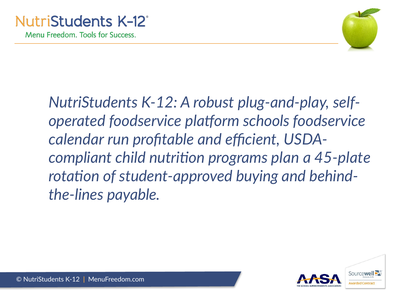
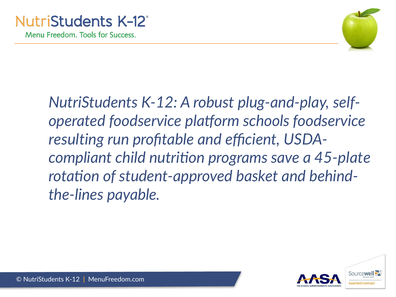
calendar: calendar -> resulting
plan: plan -> save
buying: buying -> basket
